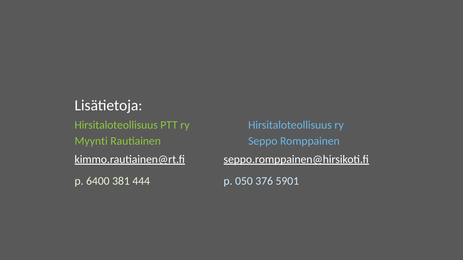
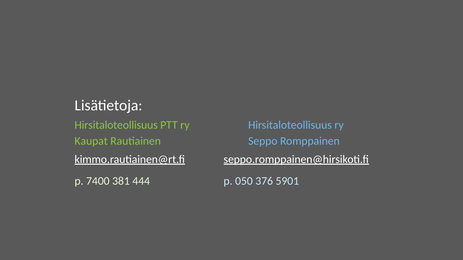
Myynti: Myynti -> Kaupat
6400: 6400 -> 7400
